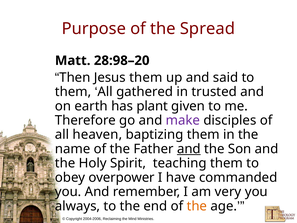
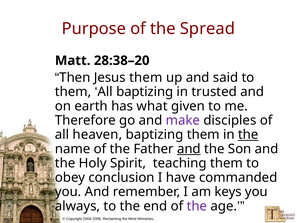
28:98–20: 28:98–20 -> 28:38–20
All gathered: gathered -> baptizing
plant: plant -> what
the at (248, 134) underline: none -> present
overpower: overpower -> conclusion
very: very -> keys
the at (197, 206) colour: orange -> purple
